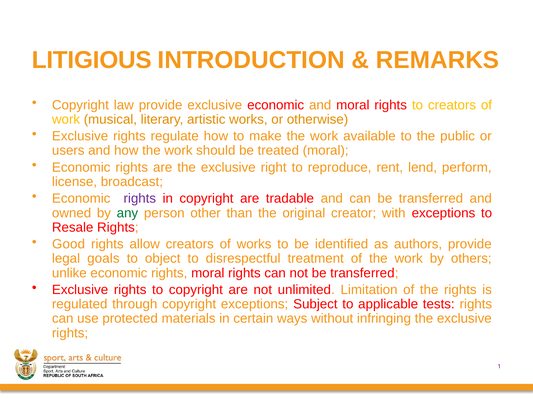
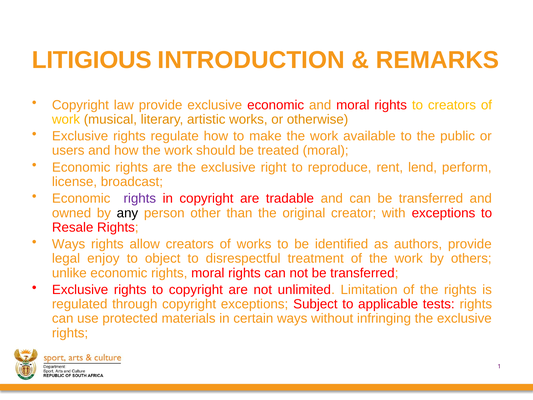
any colour: green -> black
Good at (69, 244): Good -> Ways
goals: goals -> enjoy
